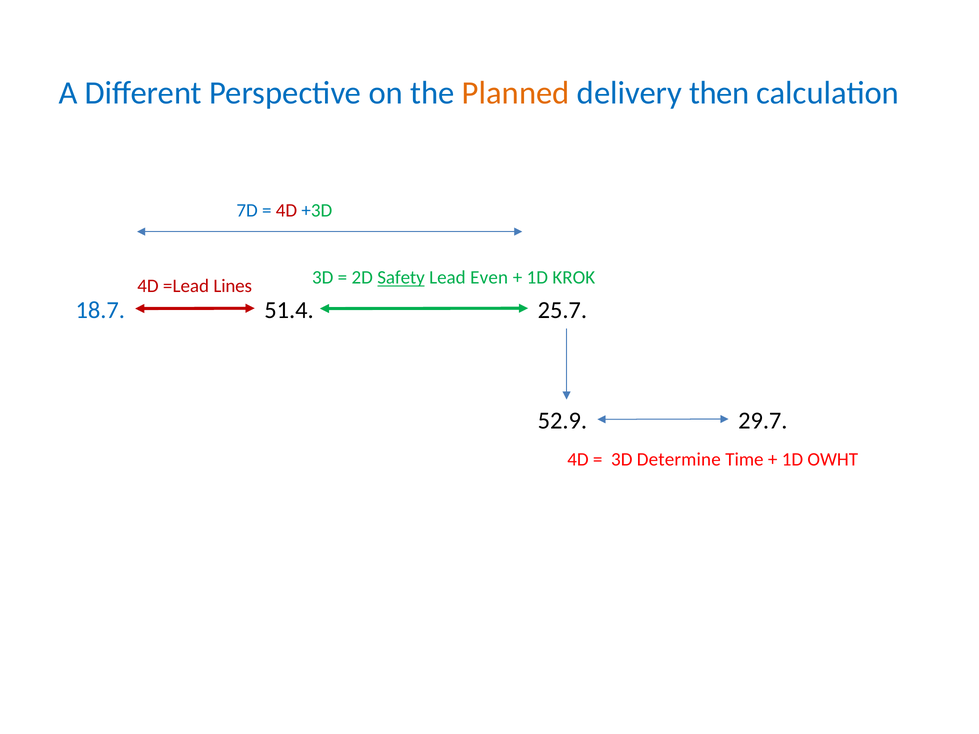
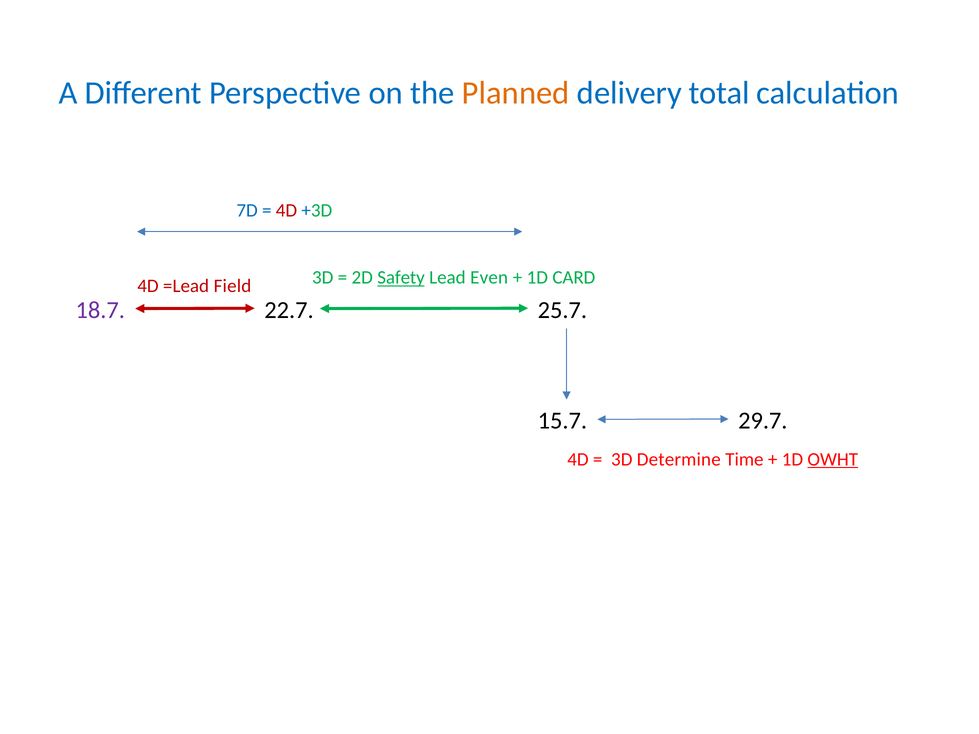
then: then -> total
Lines: Lines -> Field
KROK: KROK -> CARD
51.4: 51.4 -> 22.7
18.7 colour: blue -> purple
52.9: 52.9 -> 15.7
OWHT underline: none -> present
